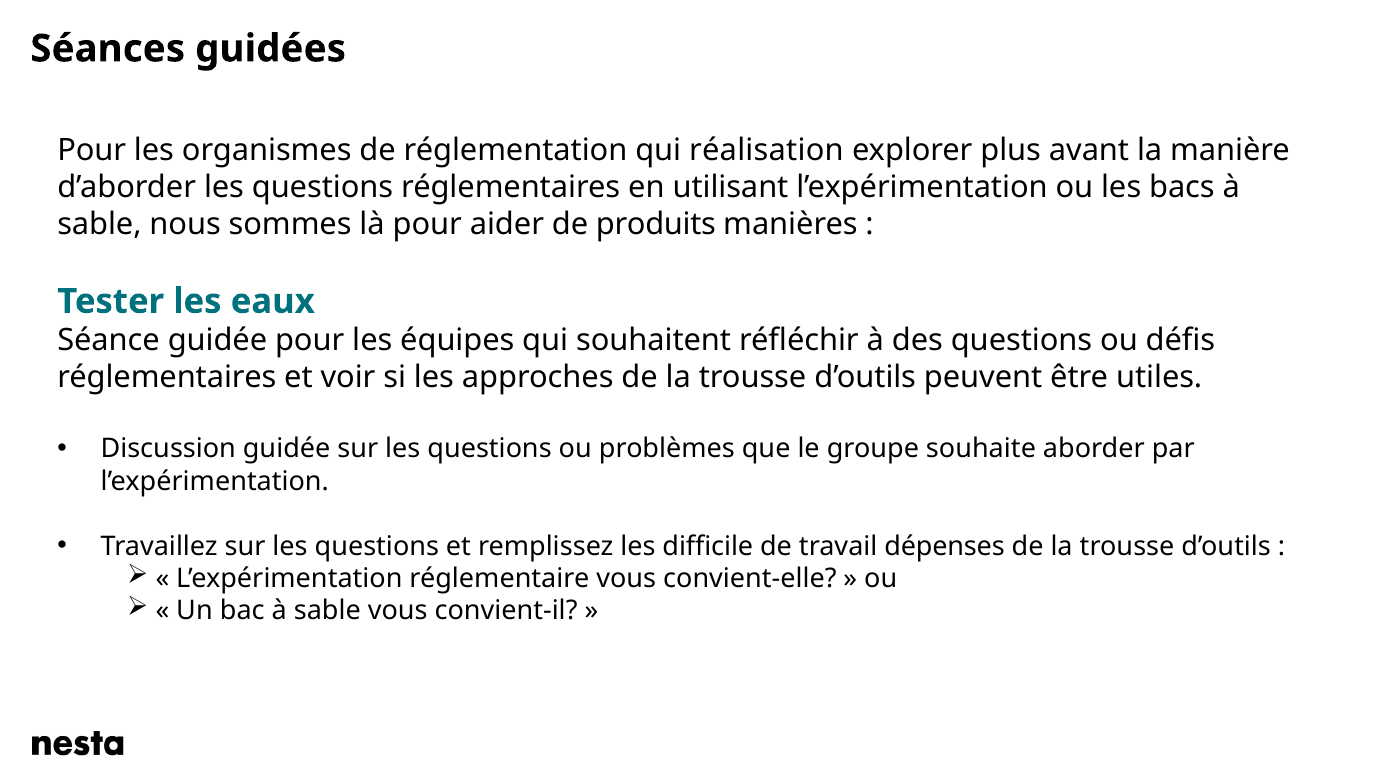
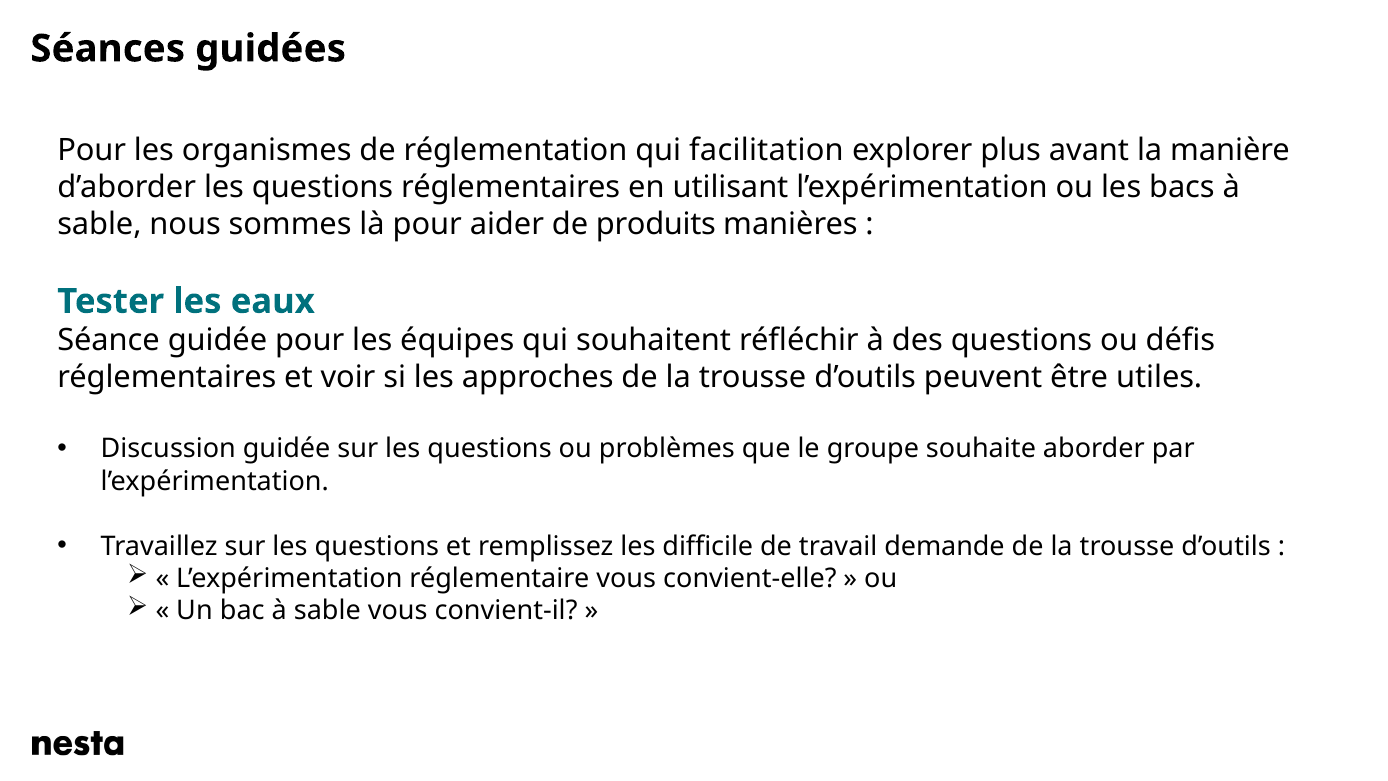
réalisation: réalisation -> facilitation
dépenses: dépenses -> demande
